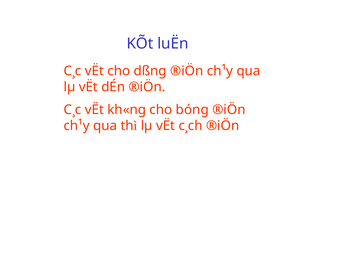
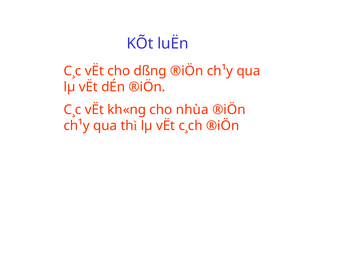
bóng: bóng -> nhùa
